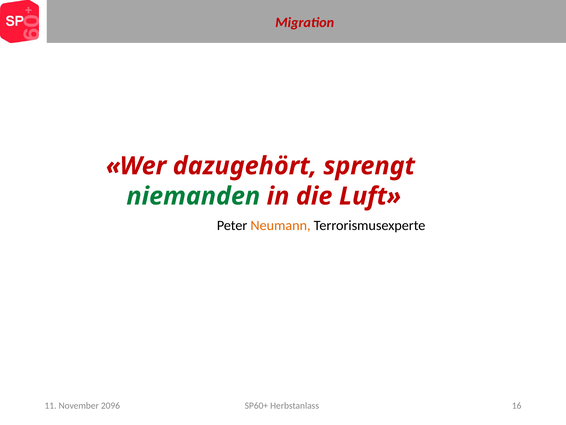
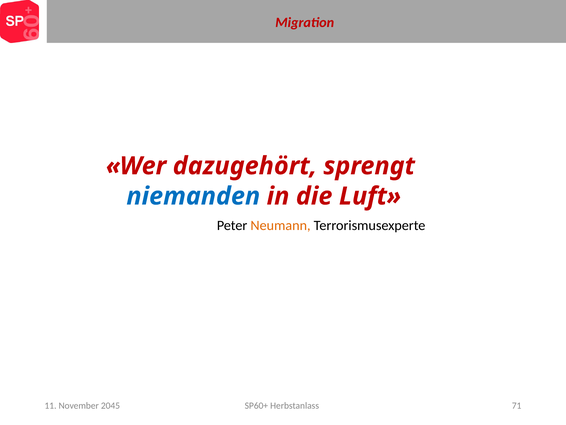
niemanden colour: green -> blue
16: 16 -> 71
2096: 2096 -> 2045
